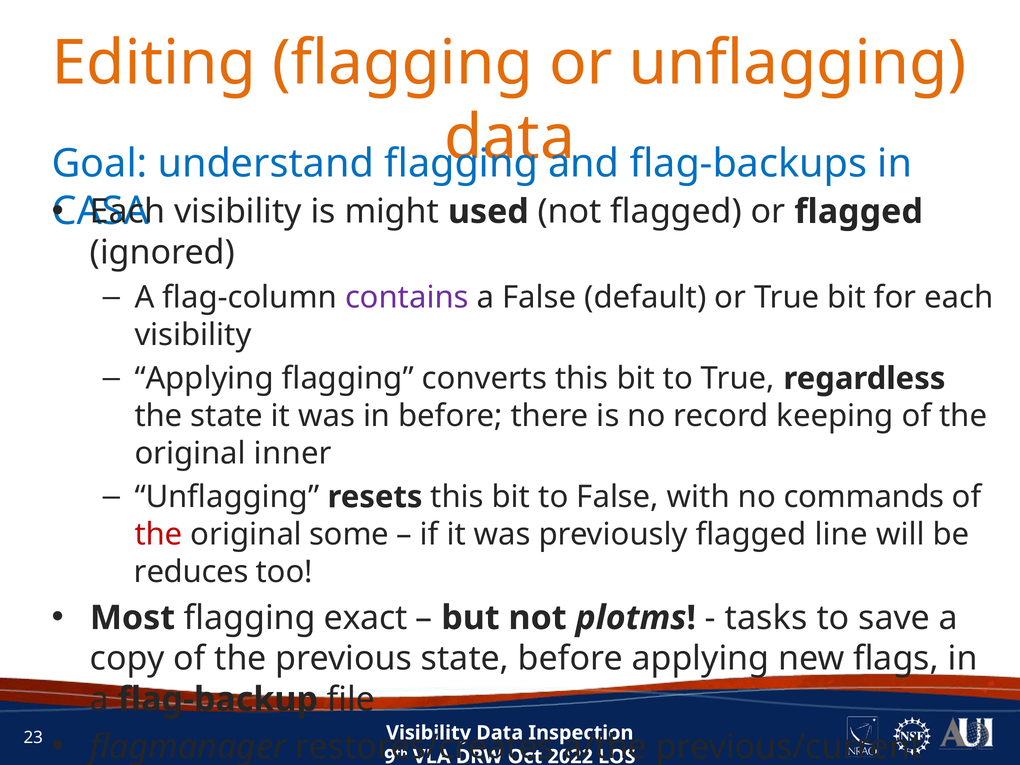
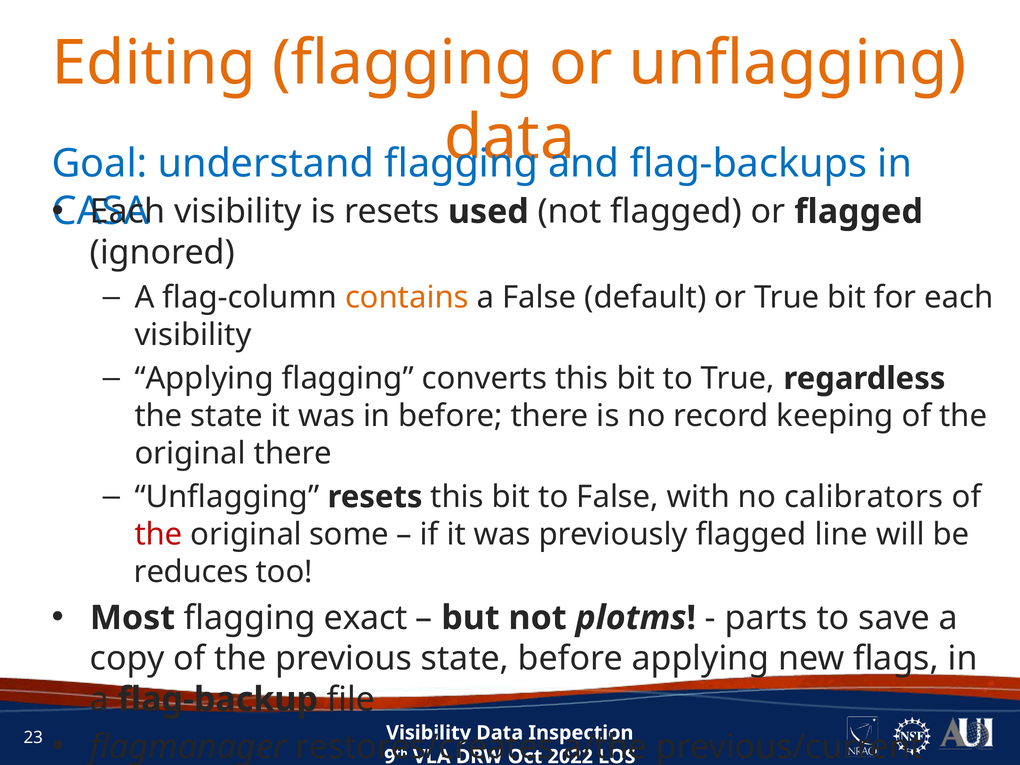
is might: might -> resets
contains colour: purple -> orange
original inner: inner -> there
commands: commands -> calibrators
tasks: tasks -> parts
